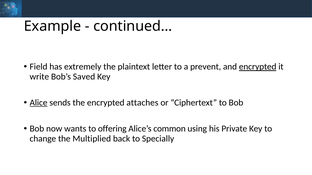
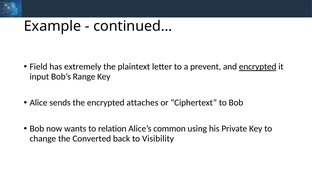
write: write -> input
Saved: Saved -> Range
Alice underline: present -> none
offering: offering -> relation
Multiplied: Multiplied -> Converted
Specially: Specially -> Visibility
